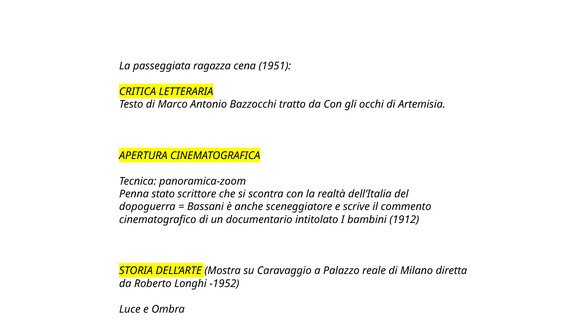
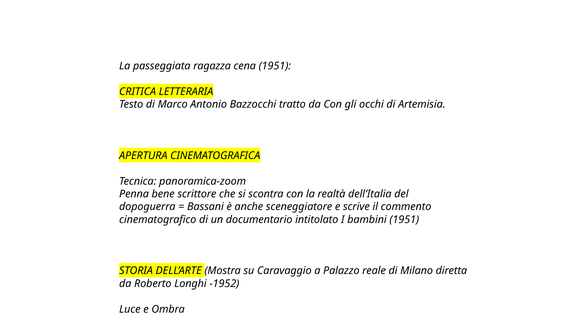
stato: stato -> bene
bambini 1912: 1912 -> 1951
